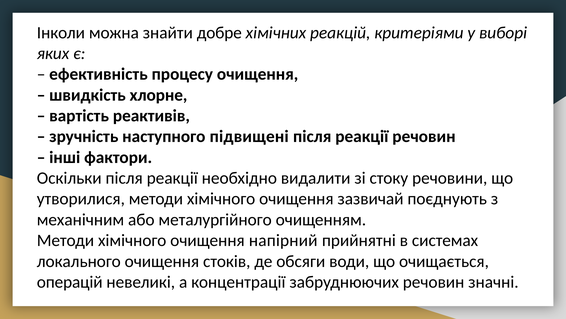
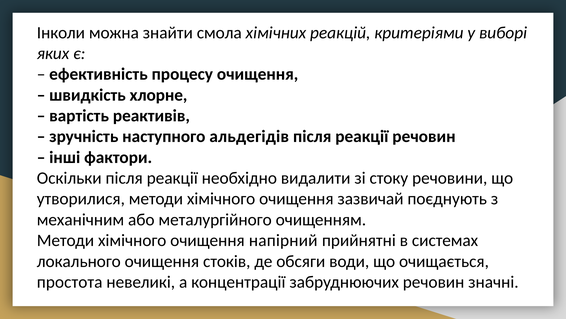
добре: добре -> смола
підвищені: підвищені -> альдегідів
операцій: операцій -> простота
